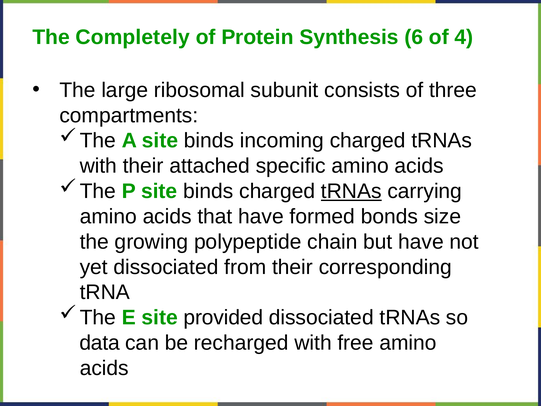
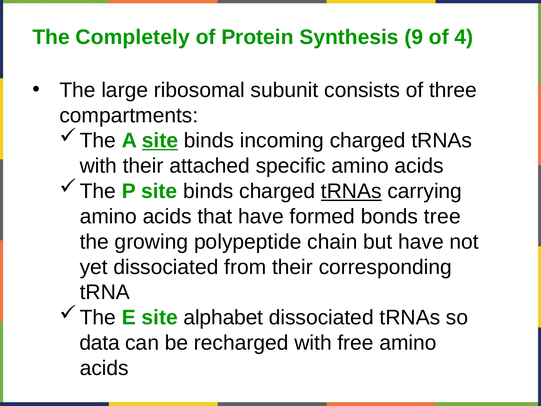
6: 6 -> 9
site at (160, 141) underline: none -> present
size: size -> tree
provided: provided -> alphabet
